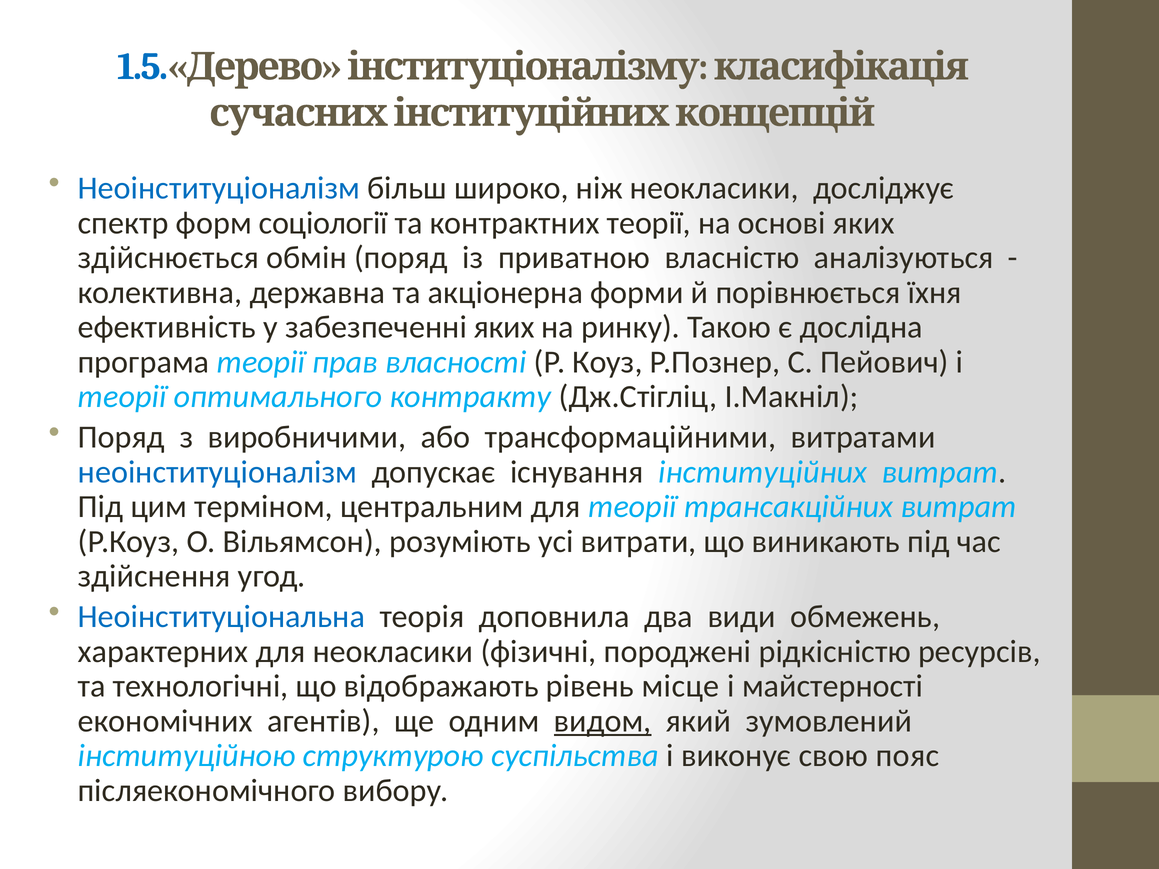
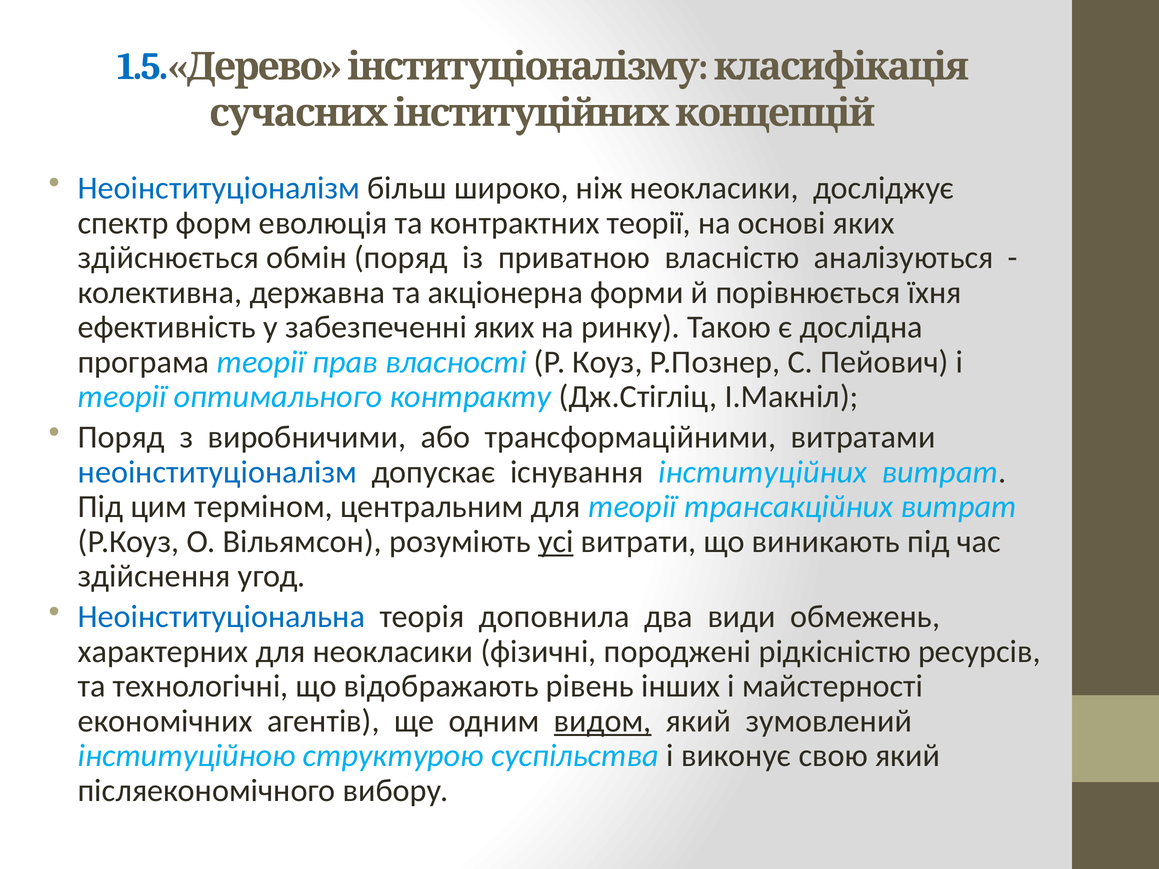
соціології: соціології -> еволюція
усі underline: none -> present
місце: місце -> інших
свою пояс: пояс -> який
